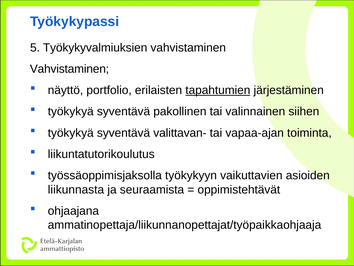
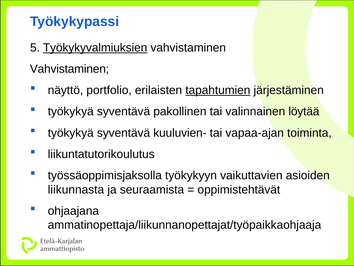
Työkykyvalmiuksien underline: none -> present
siihen: siihen -> löytää
valittavan-: valittavan- -> kuuluvien-
